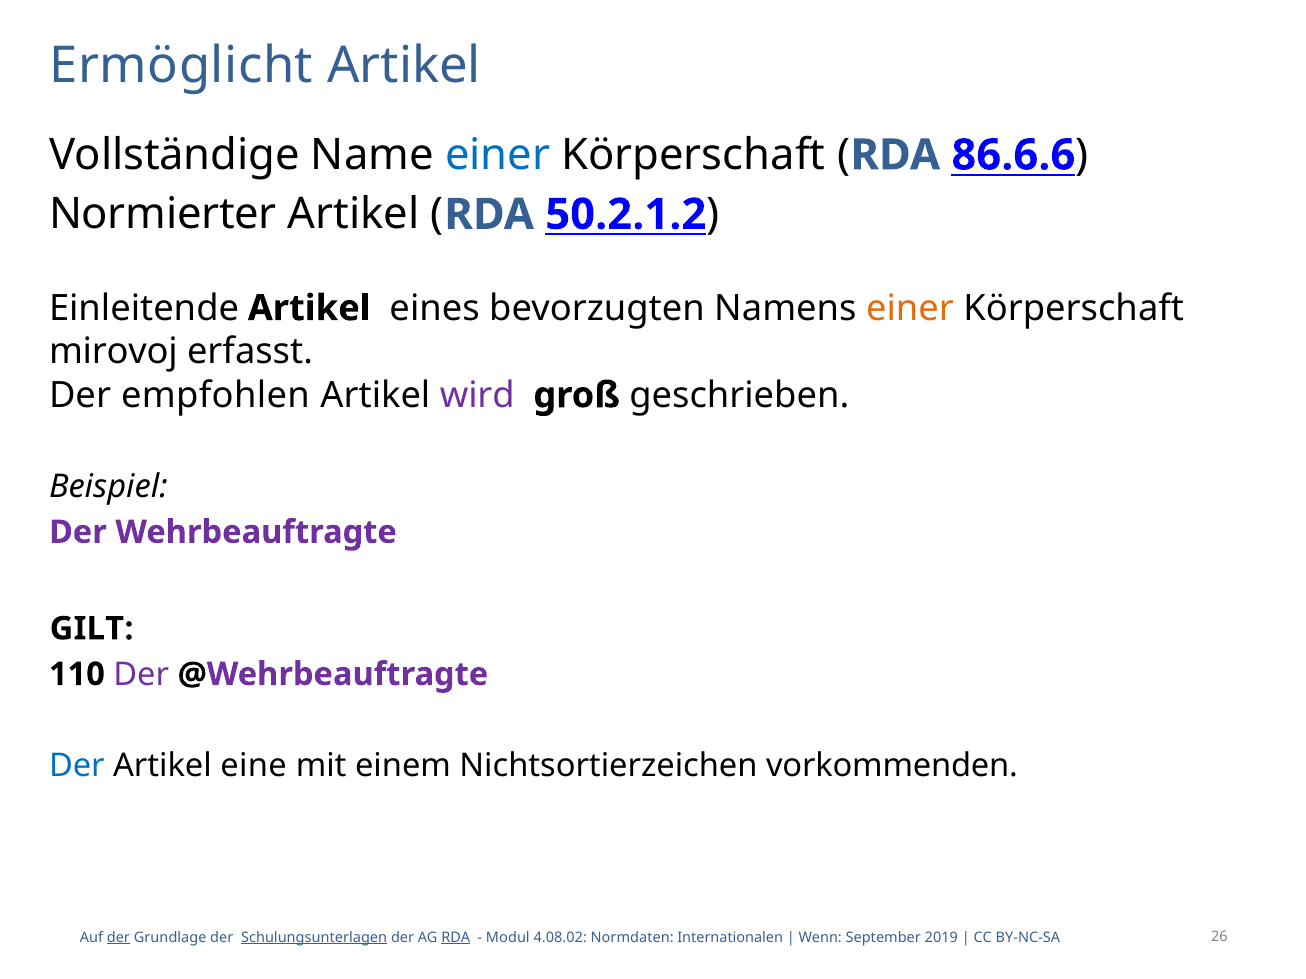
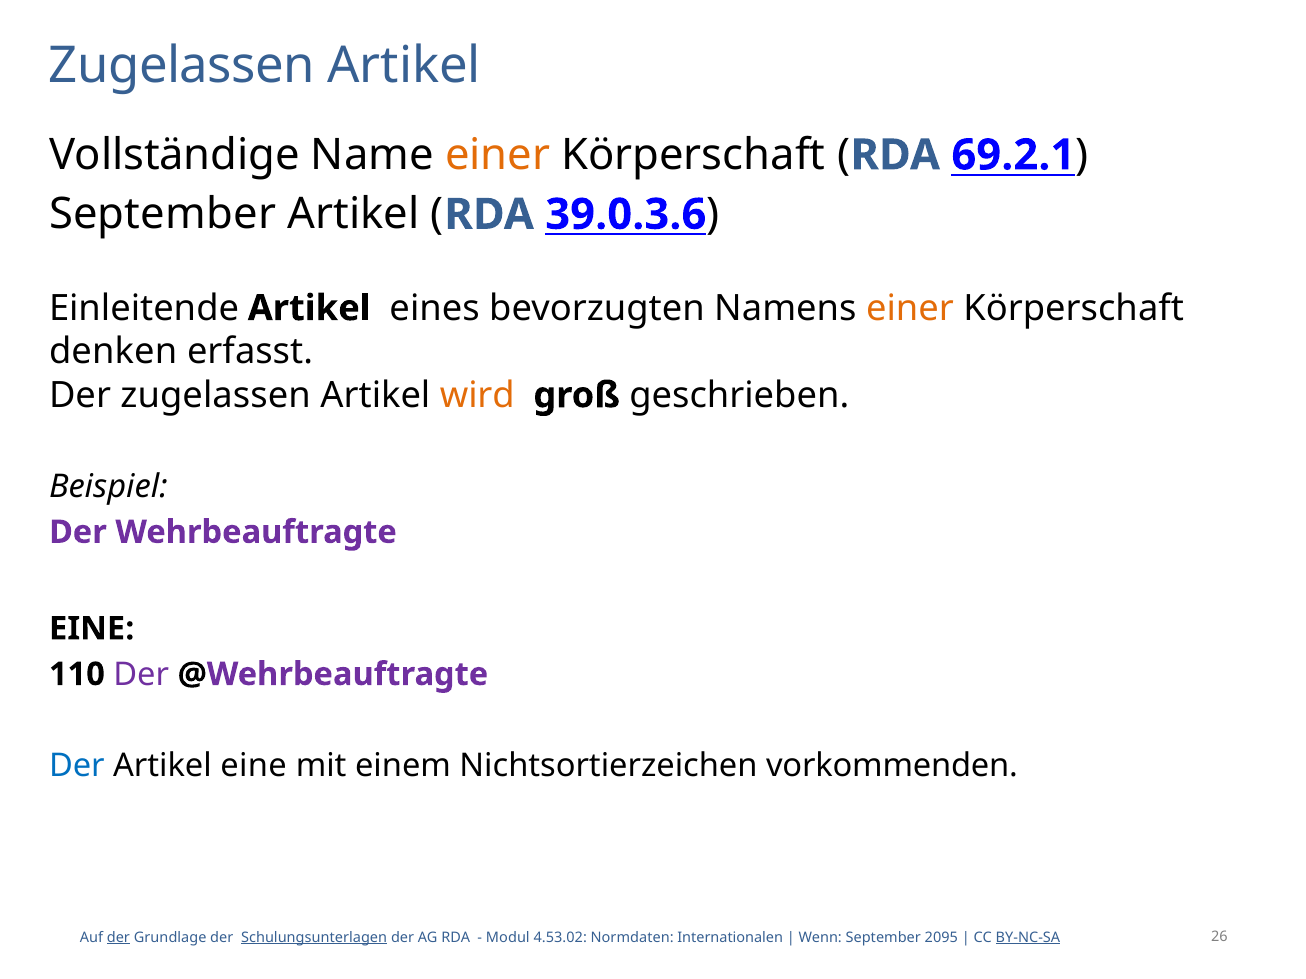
Ermöglicht at (181, 66): Ermöglicht -> Zugelassen
einer at (498, 155) colour: blue -> orange
86.6.6: 86.6.6 -> 69.2.1
Normierter at (163, 215): Normierter -> September
50.2.1.2: 50.2.1.2 -> 39.0.3.6
mirovoj: mirovoj -> denken
Der empfohlen: empfohlen -> zugelassen
wird colour: purple -> orange
GILT at (92, 629): GILT -> EINE
RDA at (456, 938) underline: present -> none
4.08.02: 4.08.02 -> 4.53.02
2019: 2019 -> 2095
BY-NC-SA underline: none -> present
